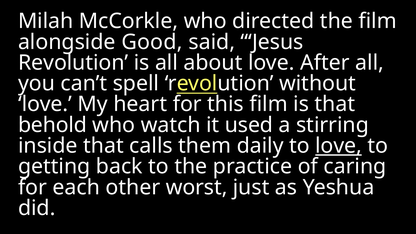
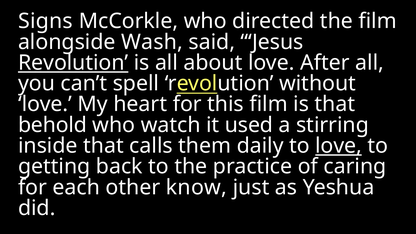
Milah: Milah -> Signs
Good: Good -> Wash
Revolution at (73, 63) underline: none -> present
worst: worst -> know
